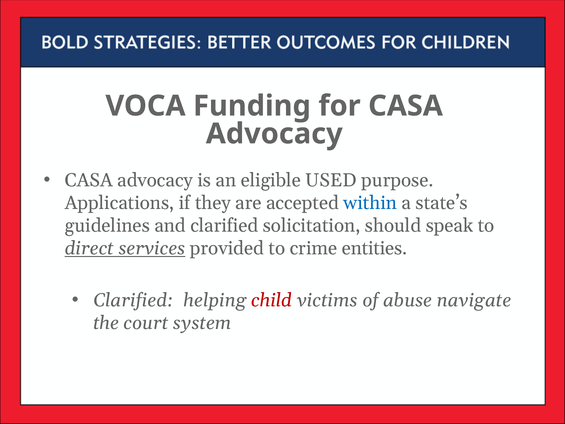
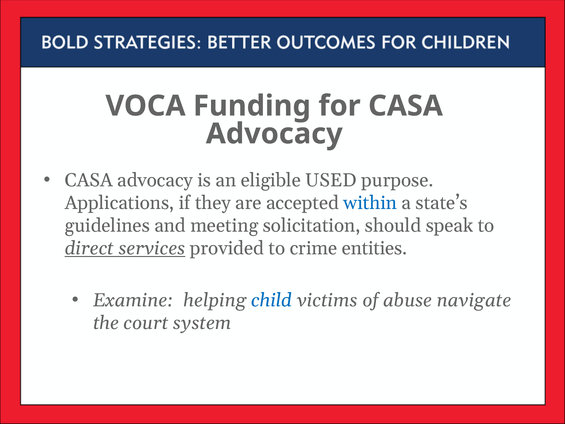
and clarified: clarified -> meeting
Clarified at (134, 300): Clarified -> Examine
child colour: red -> blue
